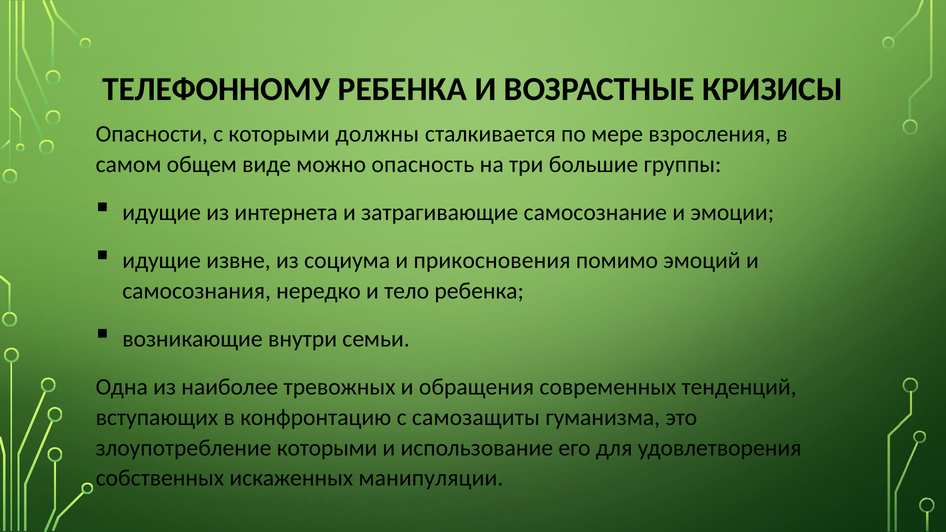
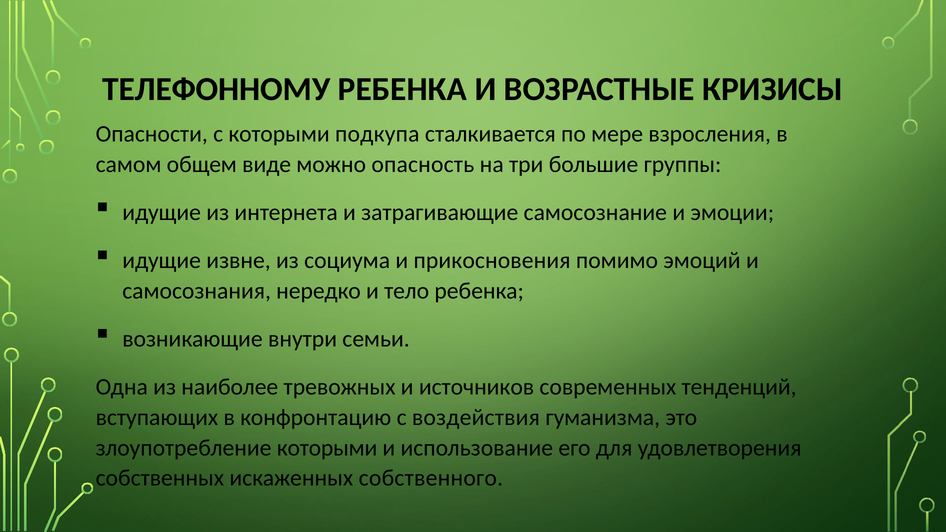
должны: должны -> подкупа
обращения: обращения -> источников
самозащиты: самозащиты -> воздействия
манипуляции: манипуляции -> собственного
